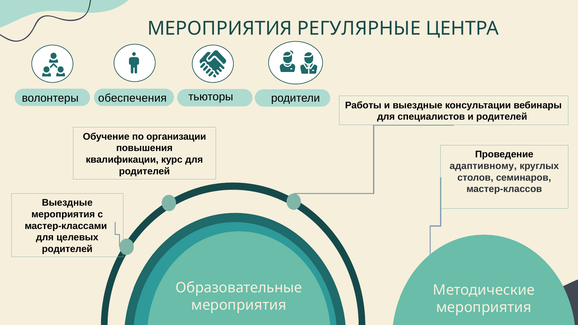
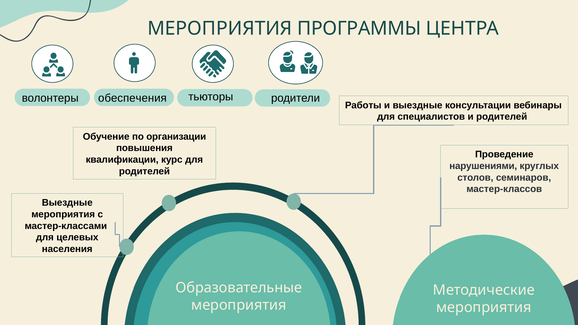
РЕГУЛЯРНЫЕ: РЕГУЛЯРНЫЕ -> ПРОГРАММЫ
адаптивному: адаптивному -> нарушениями
родителей at (67, 249): родителей -> населения
